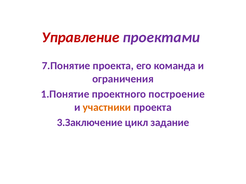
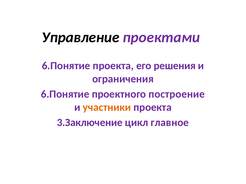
Управление colour: red -> black
7.Понятие at (66, 66): 7.Понятие -> 6.Понятие
команда: команда -> решения
1.Понятие at (65, 94): 1.Понятие -> 6.Понятие
задание: задание -> главное
